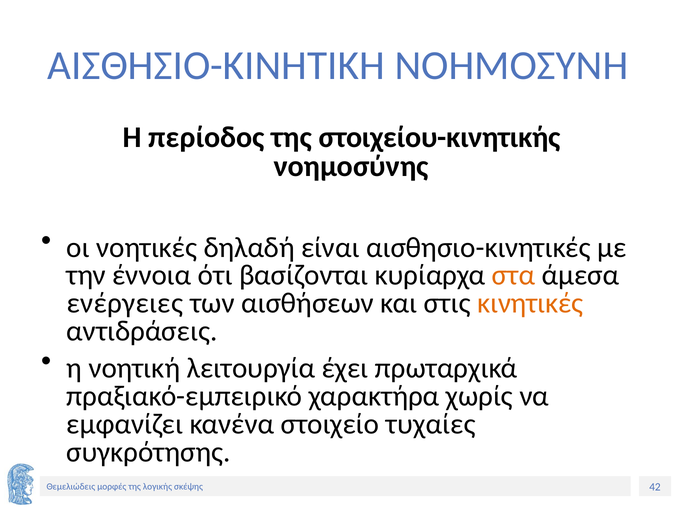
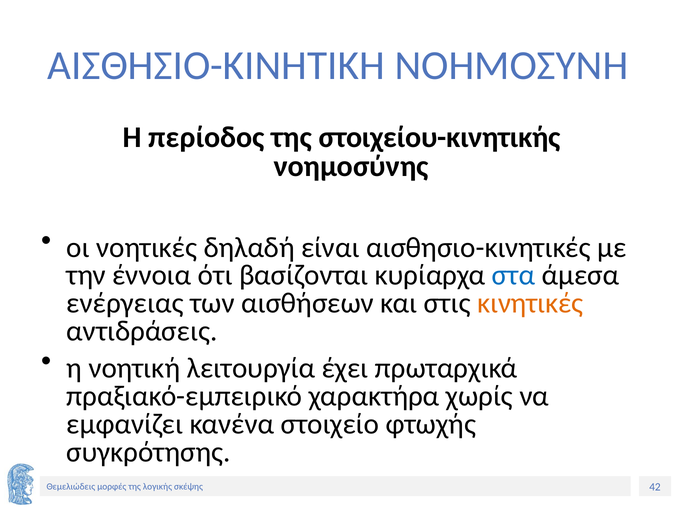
στα colour: orange -> blue
ενέργειες: ενέργειες -> ενέργειας
τυχαίες: τυχαίες -> φτωχής
